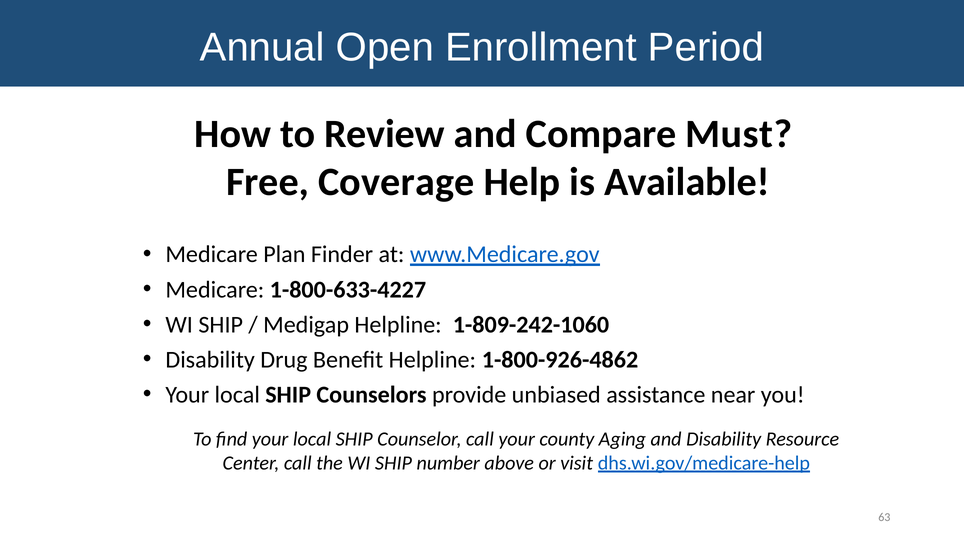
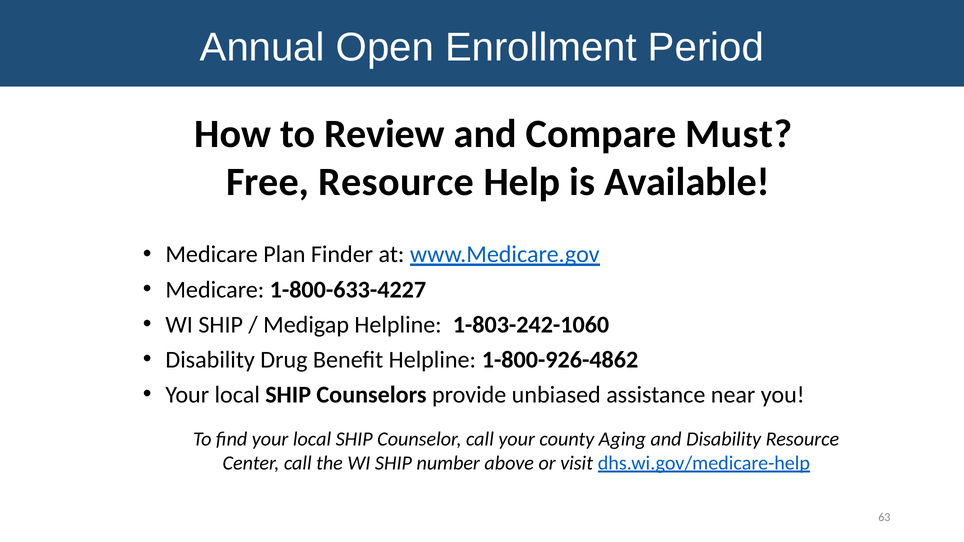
Free Coverage: Coverage -> Resource
1-809-242-1060: 1-809-242-1060 -> 1-803-242-1060
